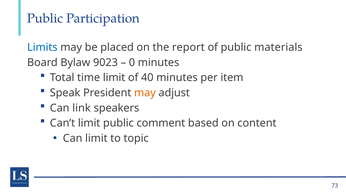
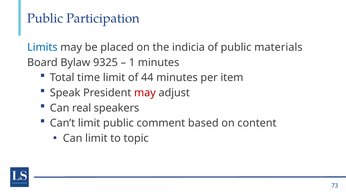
report: report -> indicia
9023: 9023 -> 9325
0: 0 -> 1
40: 40 -> 44
may at (145, 93) colour: orange -> red
link: link -> real
